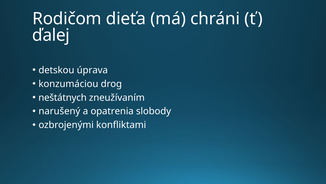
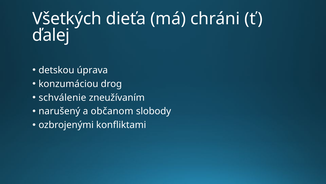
Rodičom: Rodičom -> Všetkých
neštátnych: neštátnych -> schválenie
opatrenia: opatrenia -> občanom
